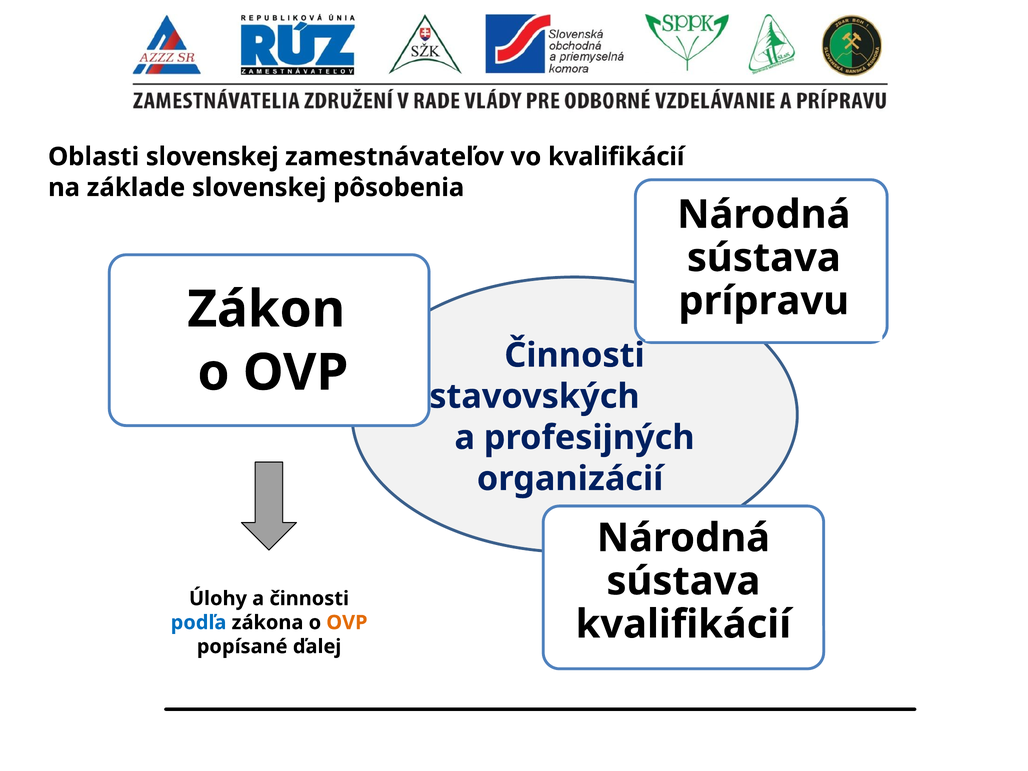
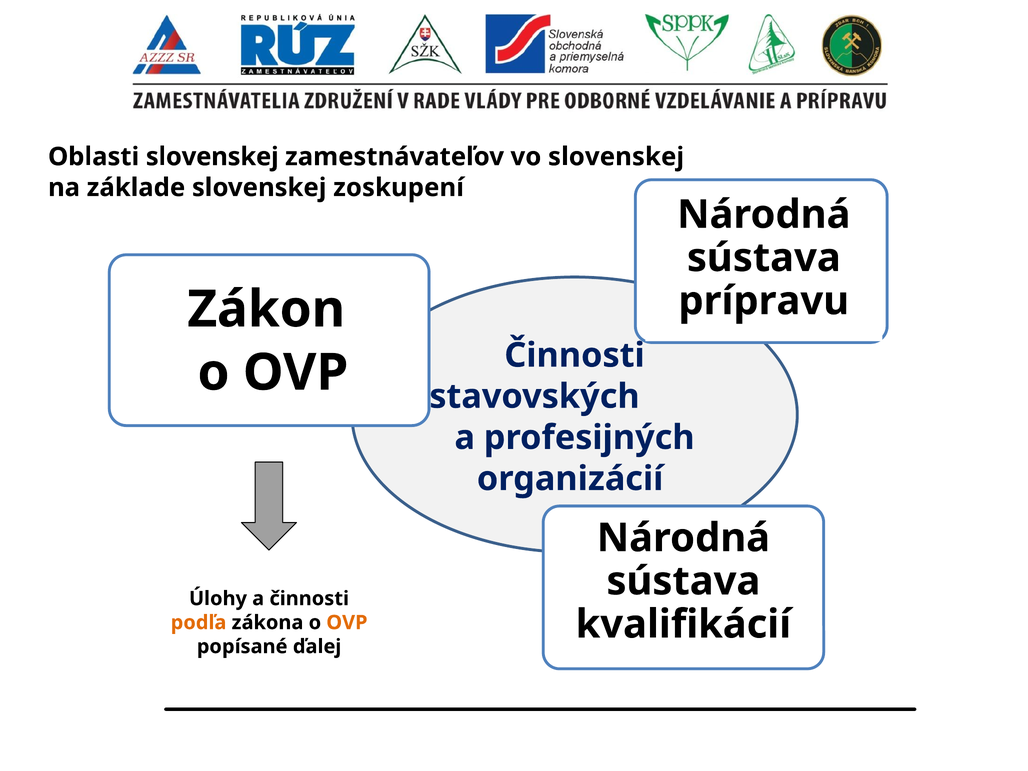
vo kvalifikácií: kvalifikácií -> slovenskej
pôsobenia: pôsobenia -> zoskupení
podľa colour: blue -> orange
